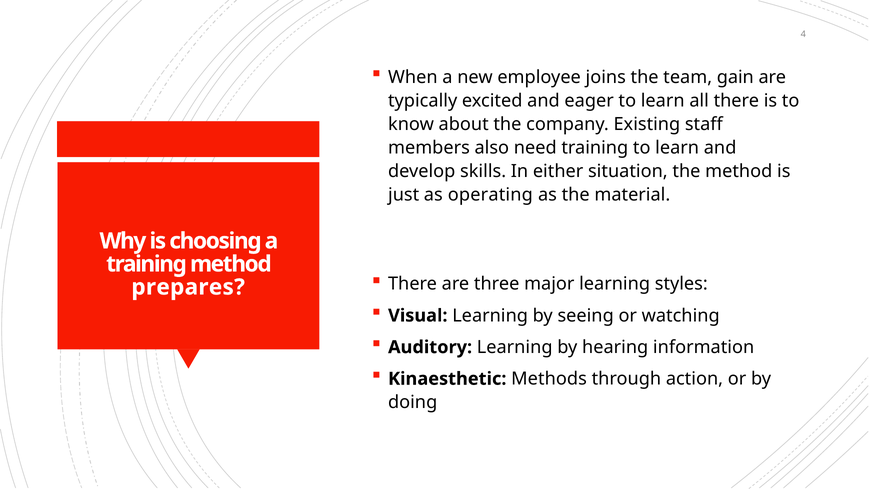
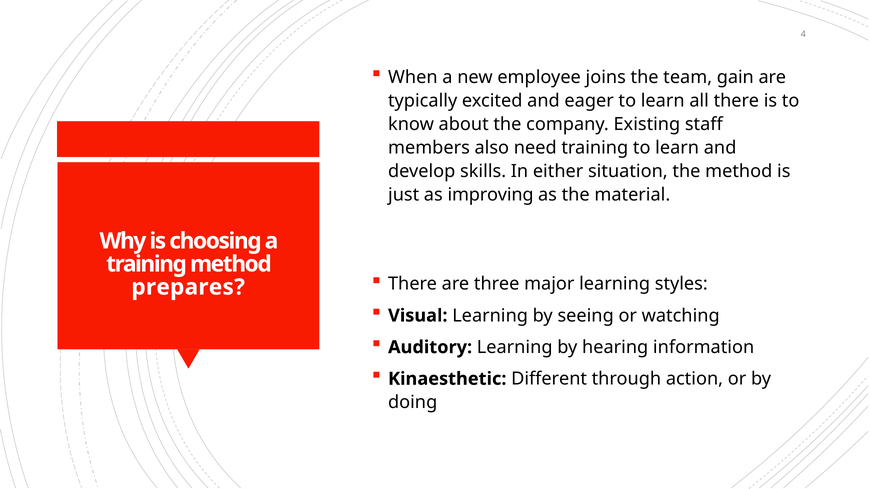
operating: operating -> improving
Methods: Methods -> Different
